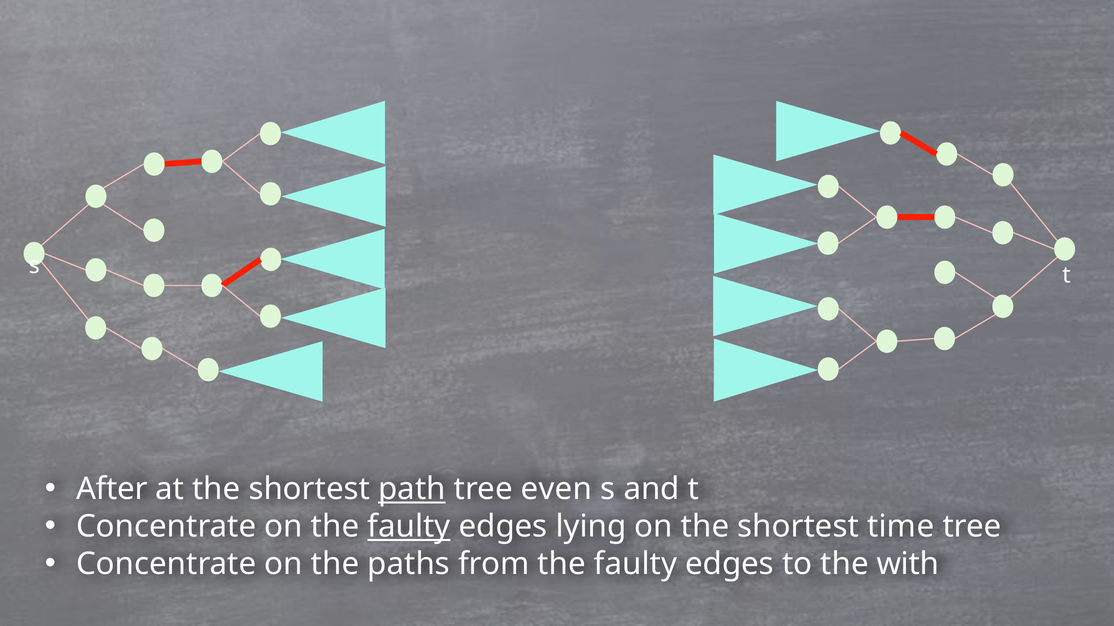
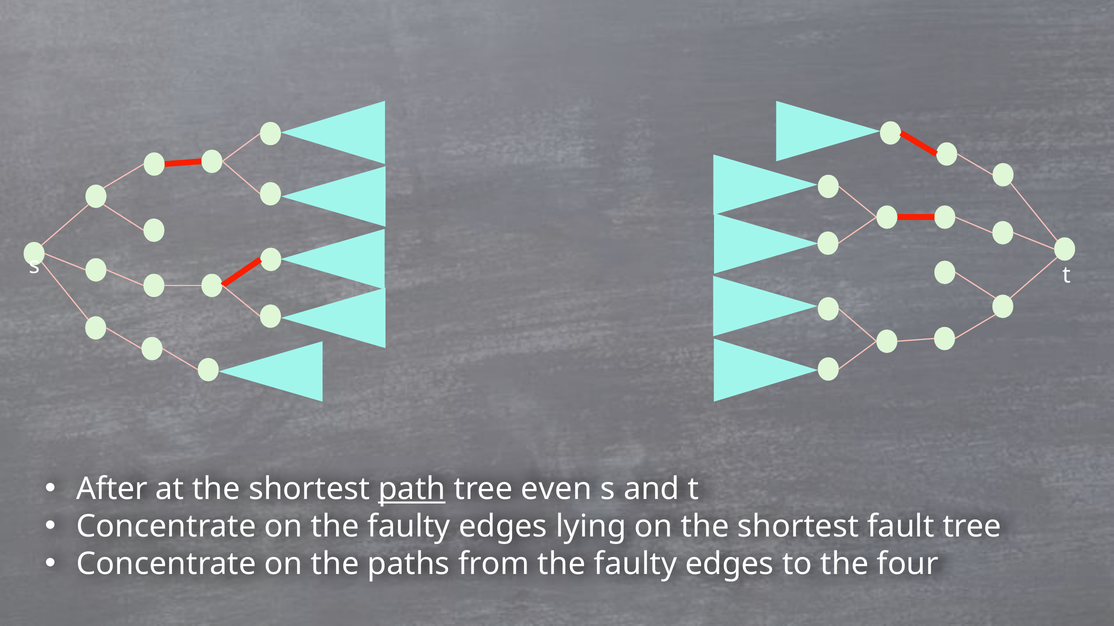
faulty at (409, 527) underline: present -> none
time: time -> fault
with: with -> four
